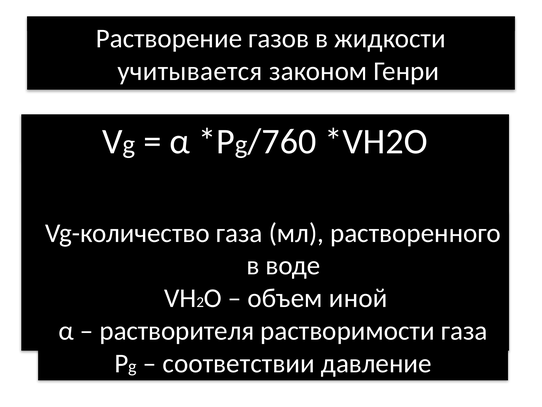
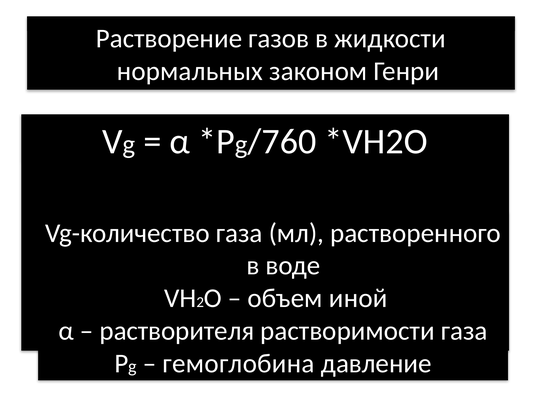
учитывается: учитывается -> нормальных
соответствии: соответствии -> гемоглобина
